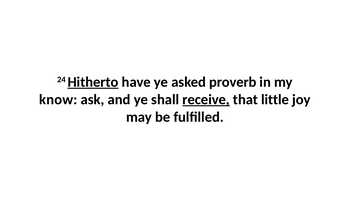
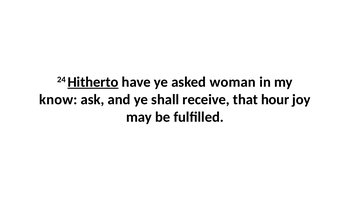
proverb: proverb -> woman
receive underline: present -> none
little: little -> hour
